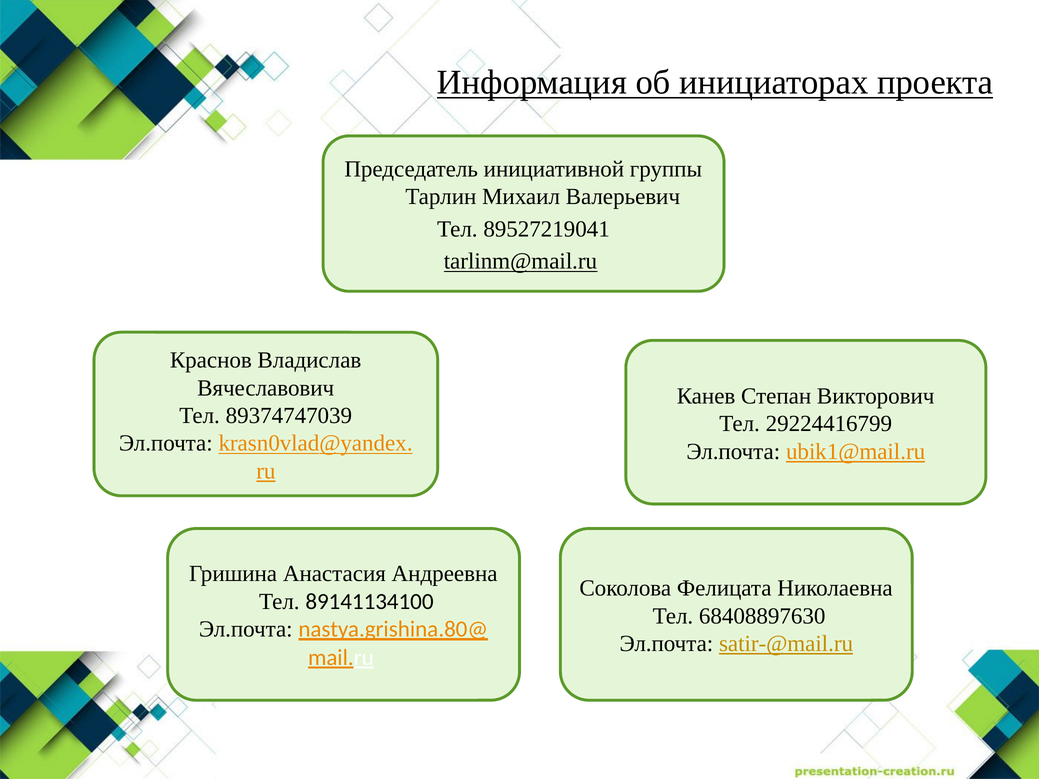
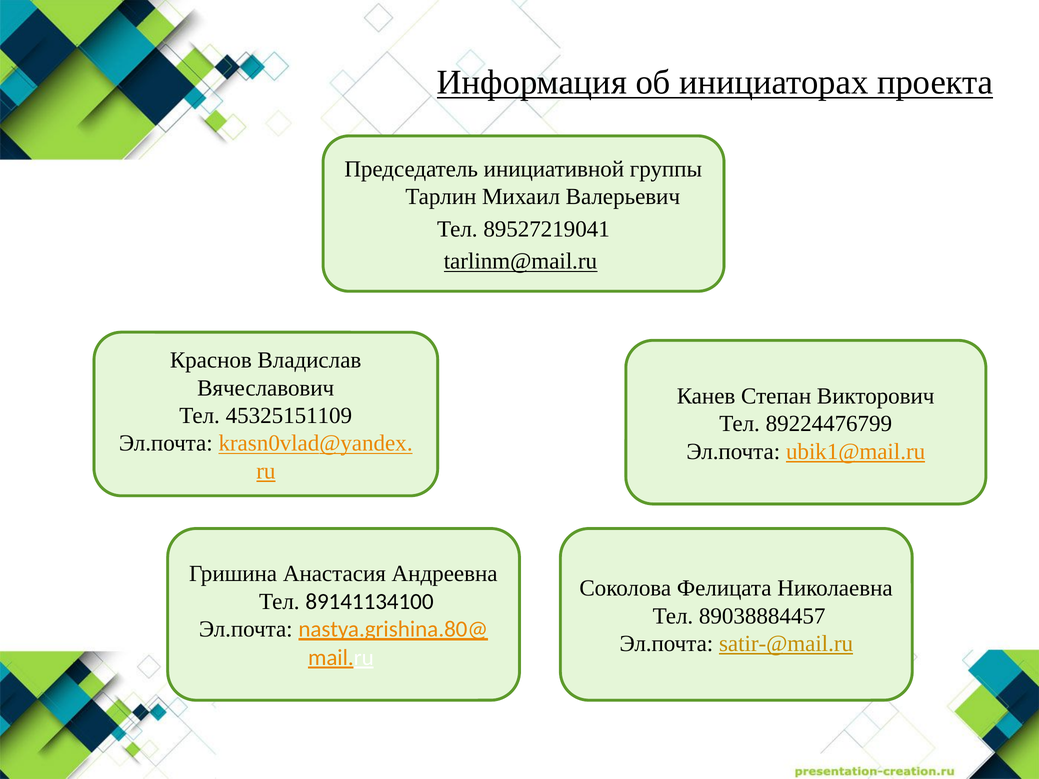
89374747039: 89374747039 -> 45325151109
29224416799: 29224416799 -> 89224476799
68408897630: 68408897630 -> 89038884457
